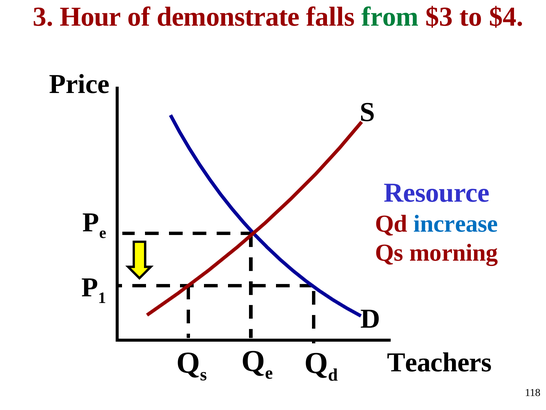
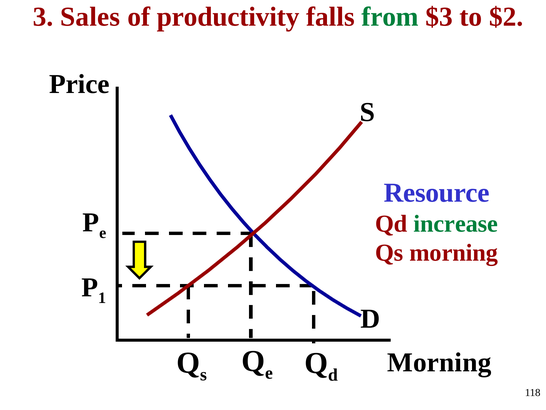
Hour: Hour -> Sales
demonstrate: demonstrate -> productivity
$4: $4 -> $2
increase colour: blue -> green
Teachers at (439, 362): Teachers -> Morning
